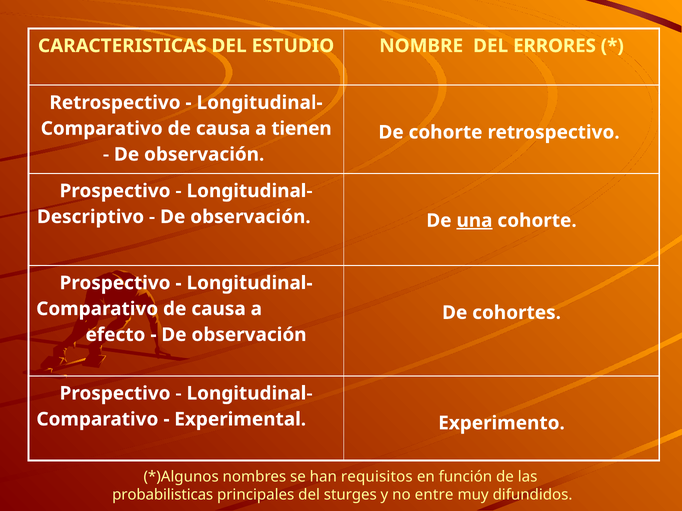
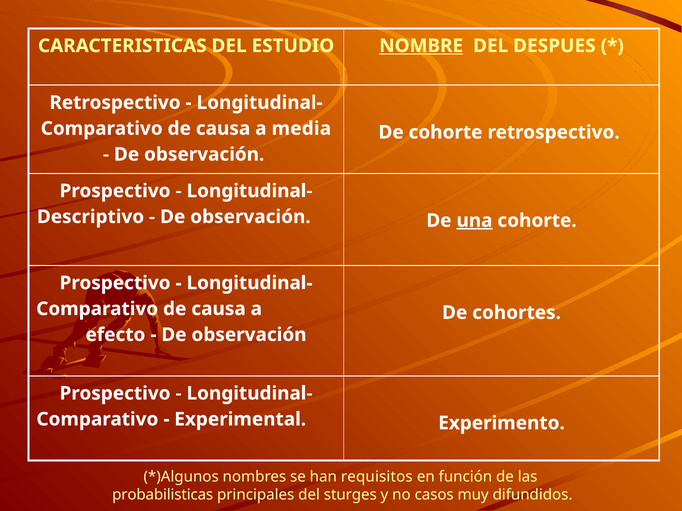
NOMBRE underline: none -> present
ERRORES: ERRORES -> DESPUES
tienen: tienen -> media
entre: entre -> casos
